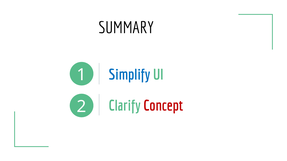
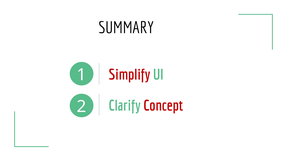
Simplify colour: blue -> red
